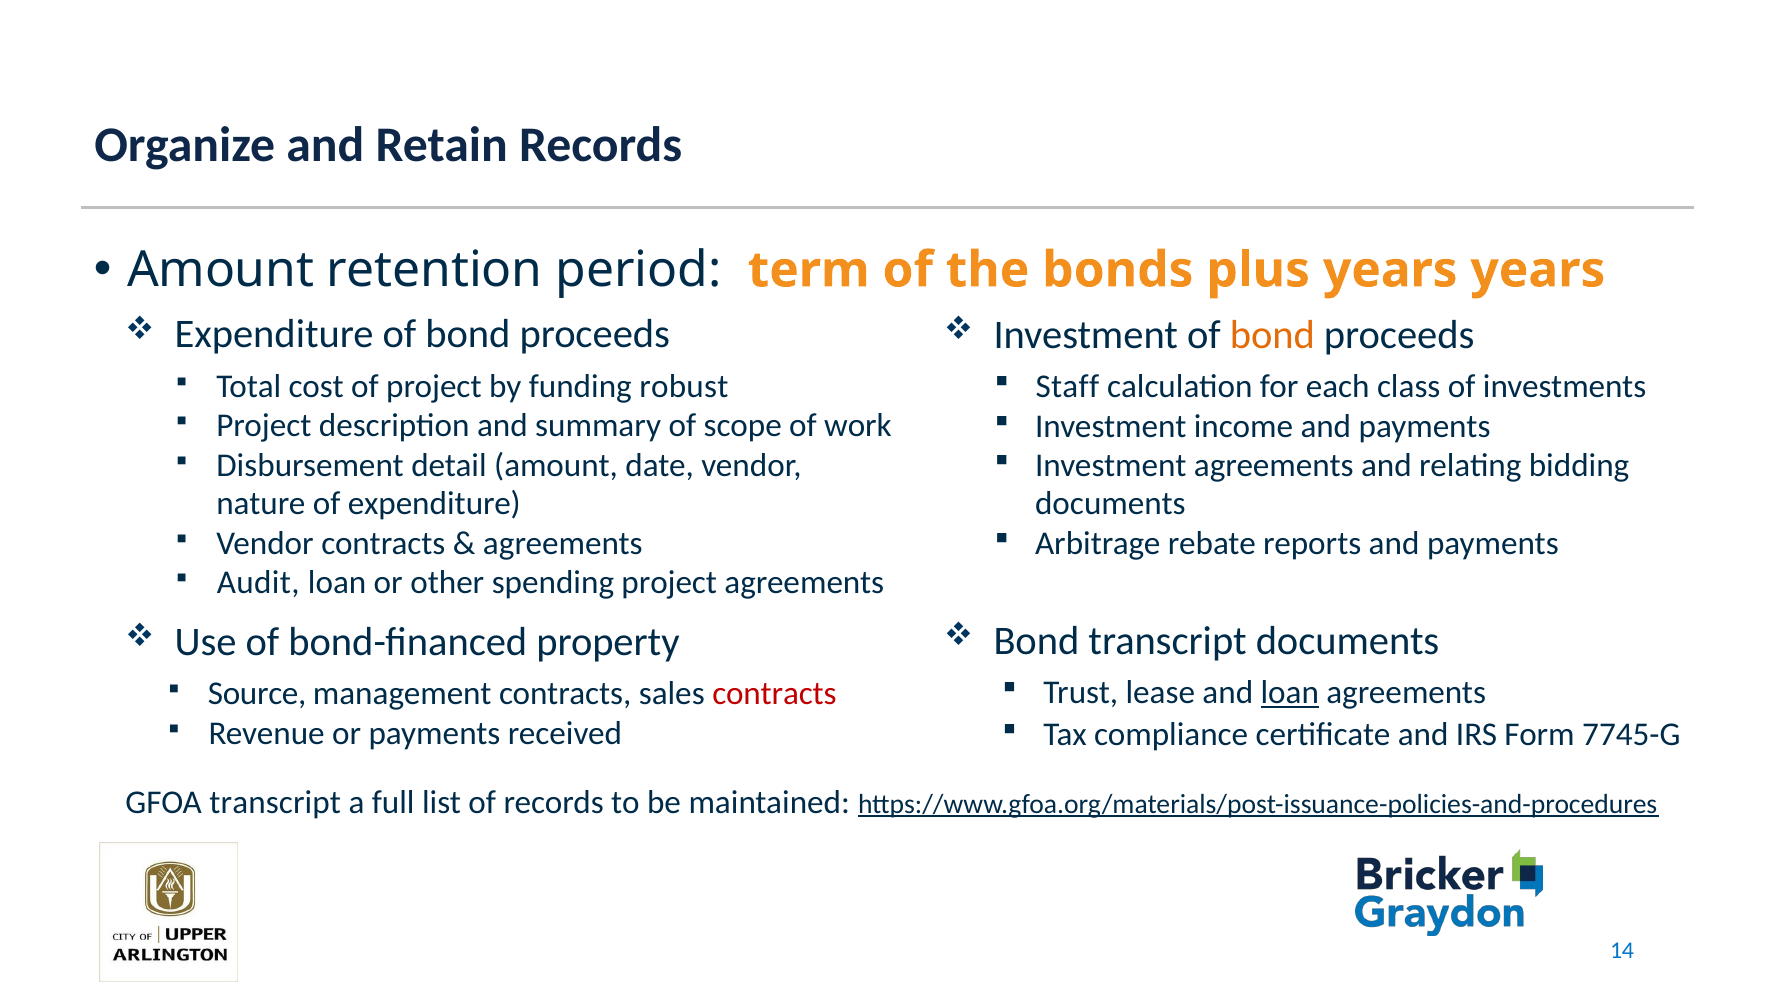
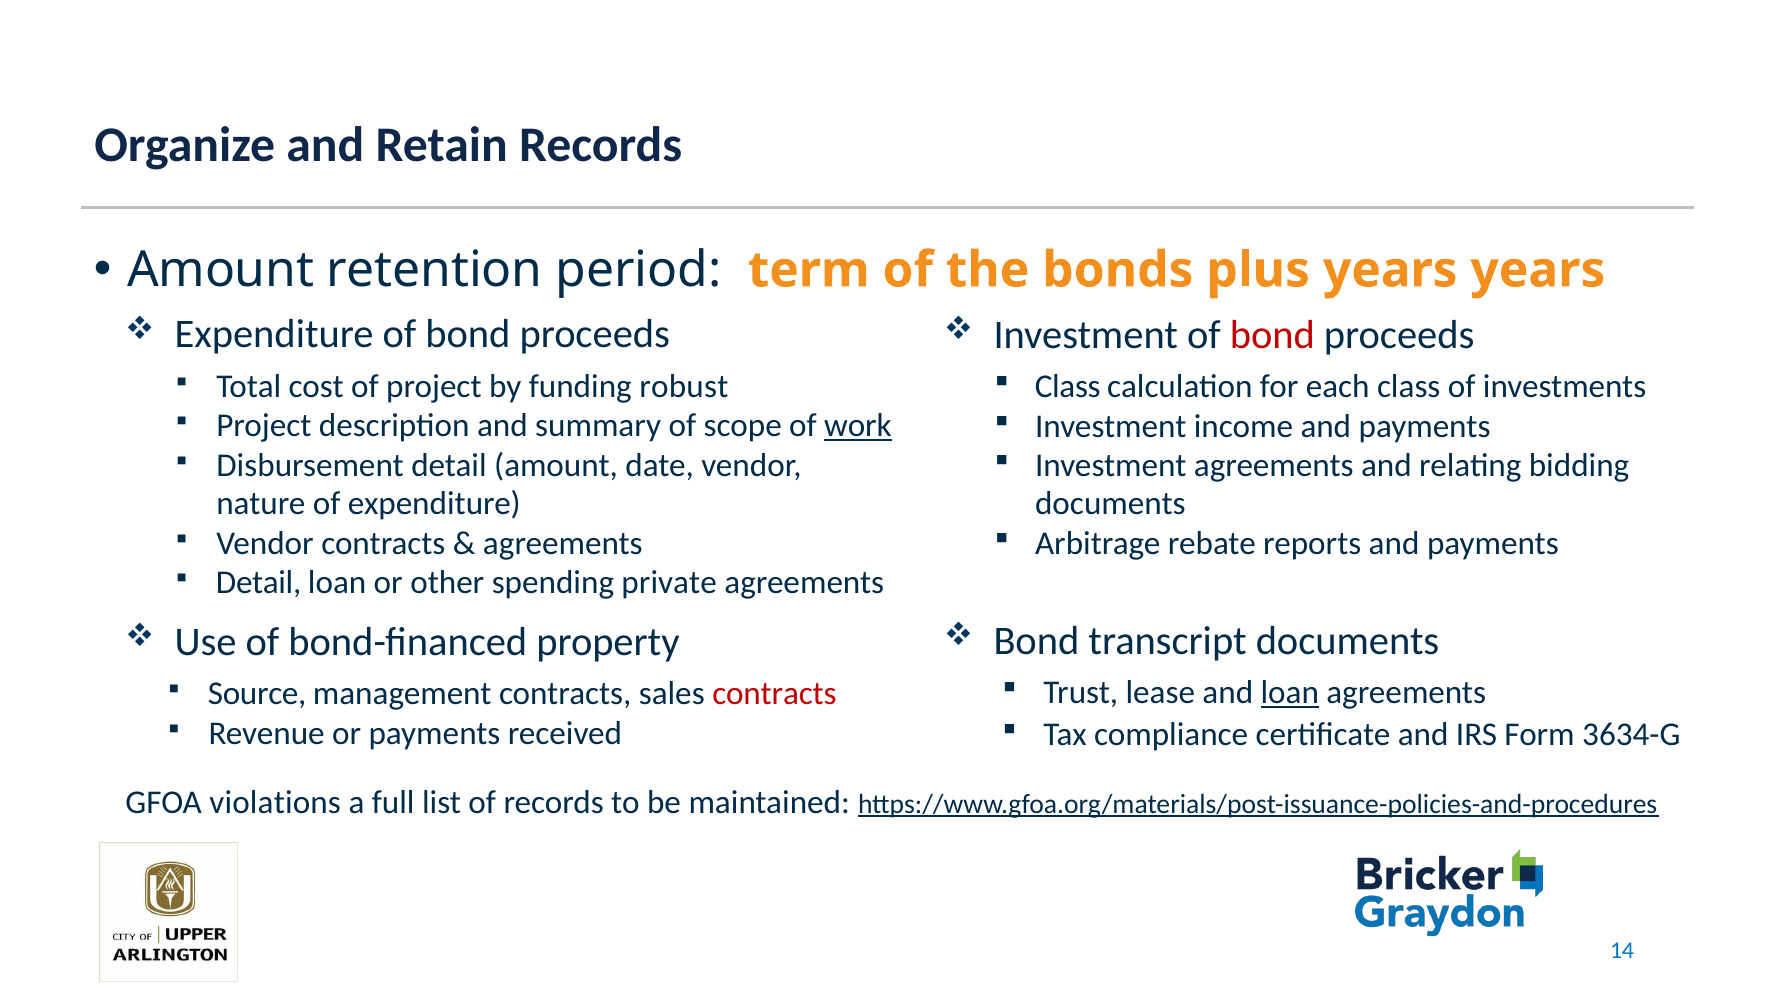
bond at (1272, 335) colour: orange -> red
Staff at (1067, 387): Staff -> Class
work underline: none -> present
Audit at (258, 583): Audit -> Detail
spending project: project -> private
7745-G: 7745-G -> 3634-G
GFOA transcript: transcript -> violations
